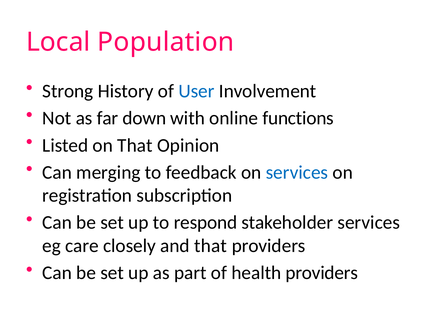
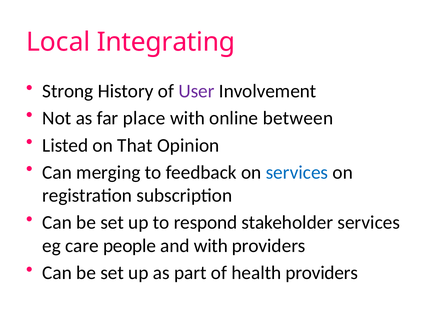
Population: Population -> Integrating
User colour: blue -> purple
down: down -> place
functions: functions -> between
closely: closely -> people
and that: that -> with
